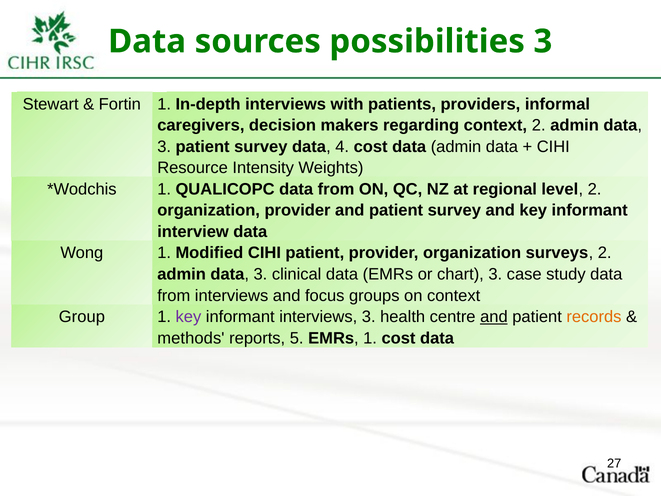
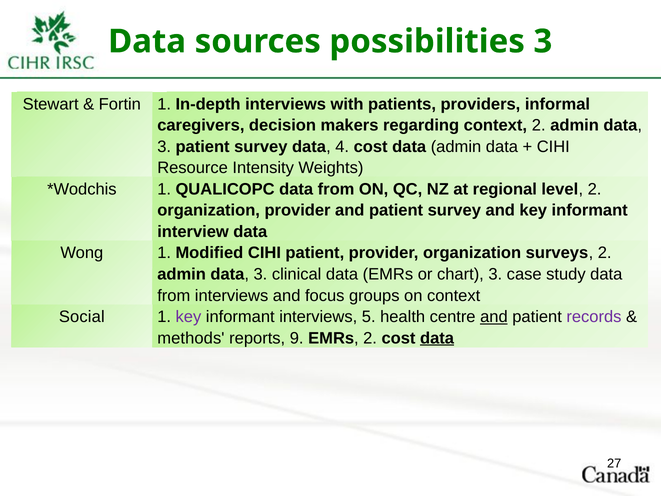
Group: Group -> Social
interviews 3: 3 -> 5
records colour: orange -> purple
5: 5 -> 9
EMRs 1: 1 -> 2
data at (437, 338) underline: none -> present
